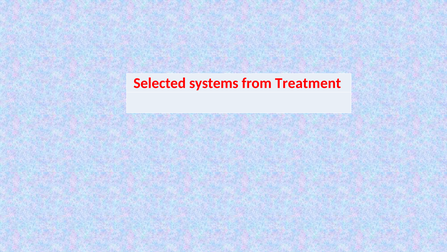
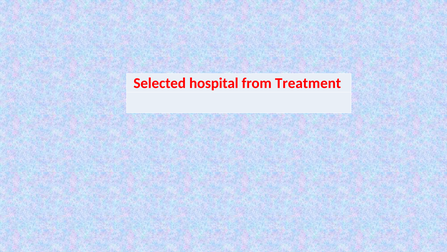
systems: systems -> hospital
